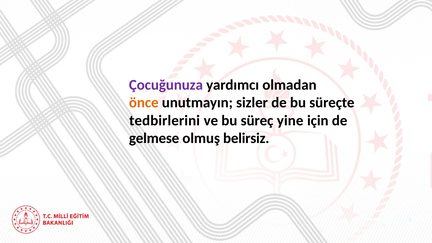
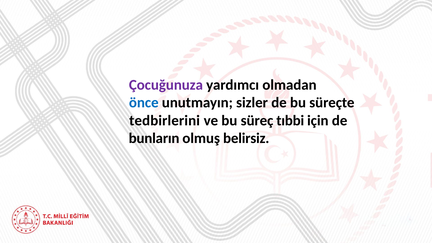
önce colour: orange -> blue
yine: yine -> tıbbi
gelmese: gelmese -> bunların
